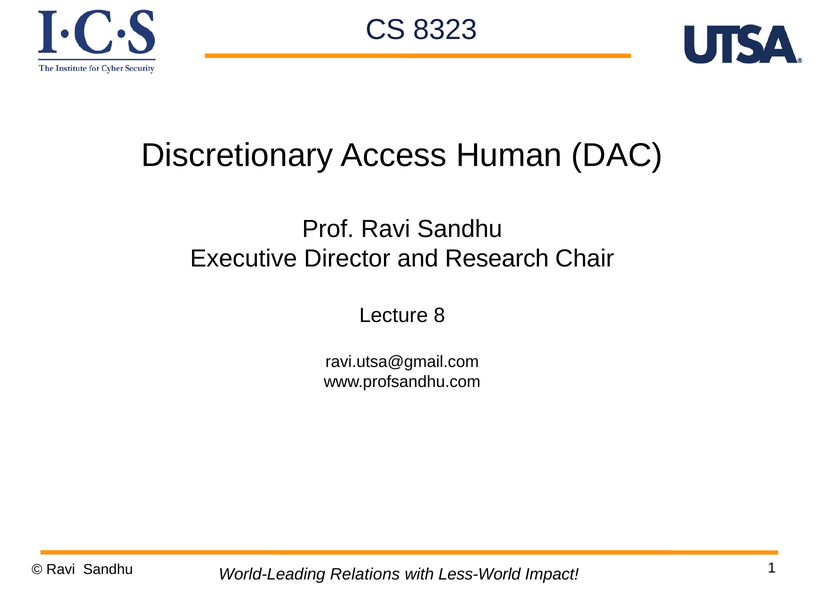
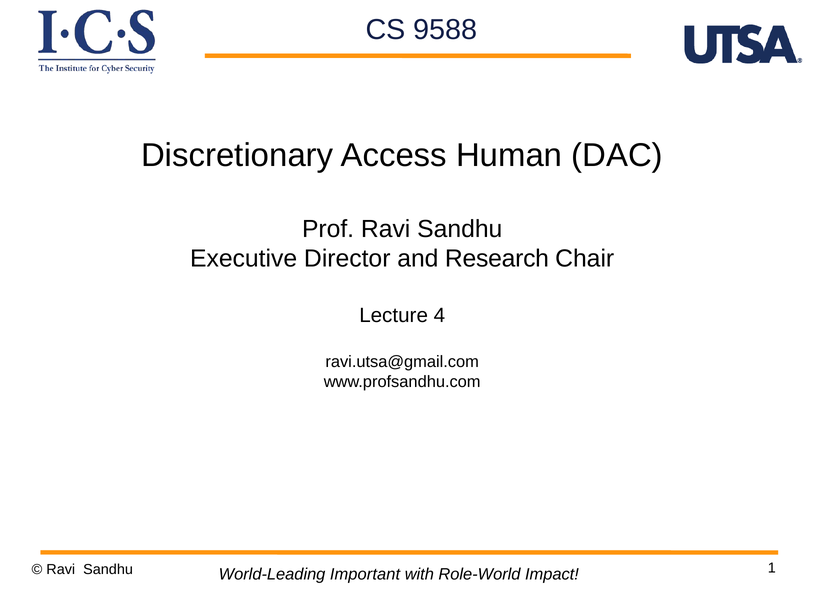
8323: 8323 -> 9588
8: 8 -> 4
Relations: Relations -> Important
Less-World: Less-World -> Role-World
